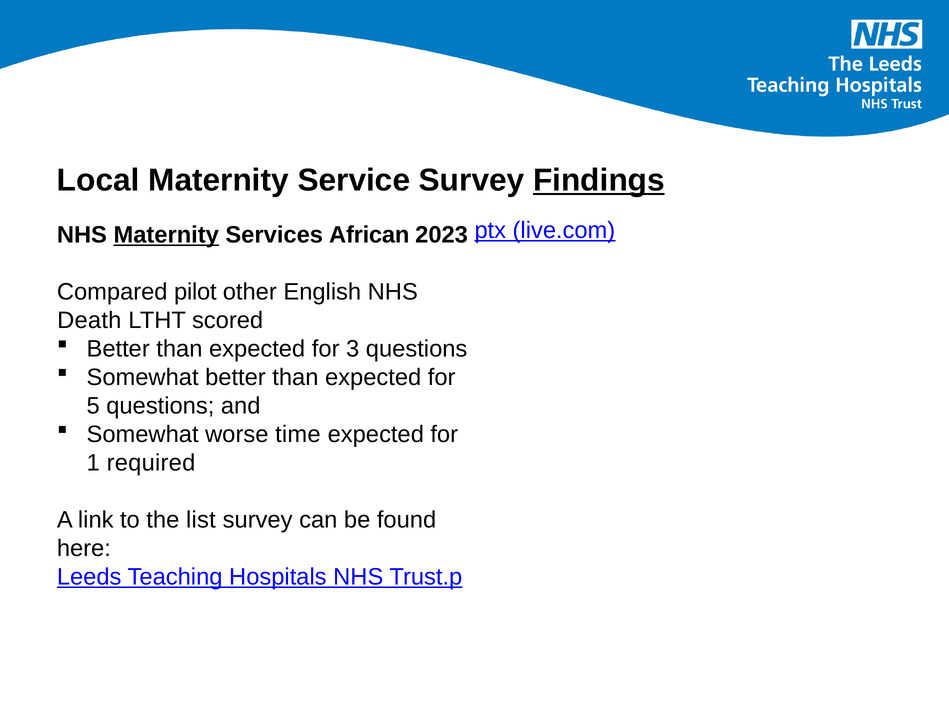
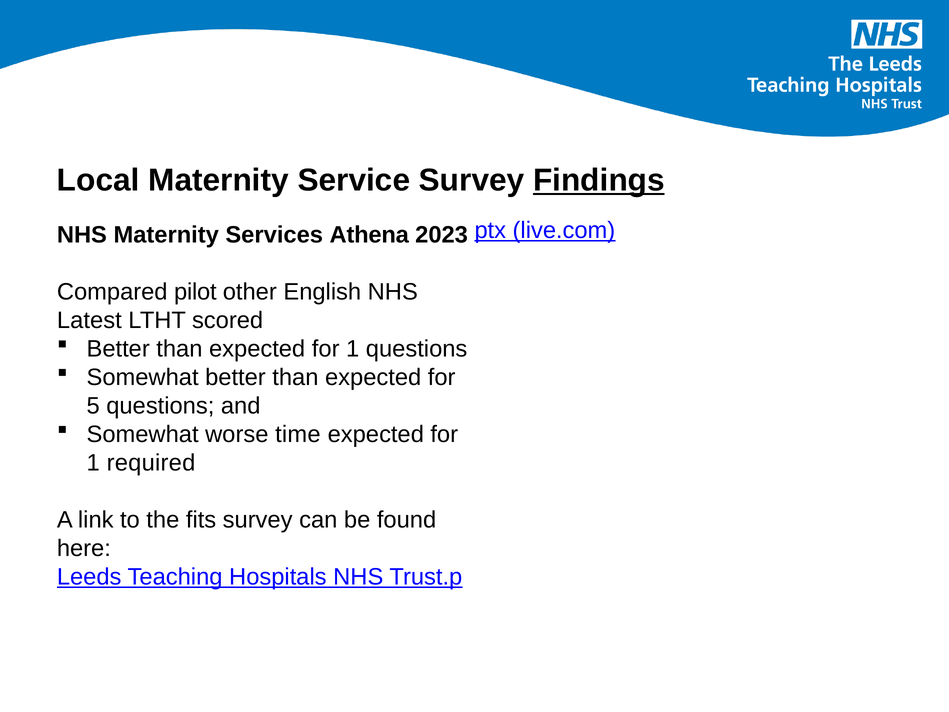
Maternity at (166, 235) underline: present -> none
African: African -> Athena
Death: Death -> Latest
than expected for 3: 3 -> 1
list: list -> fits
